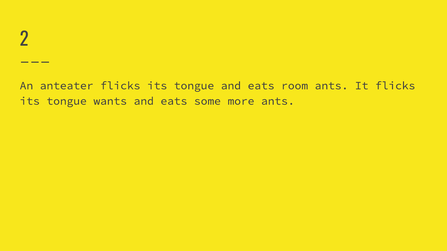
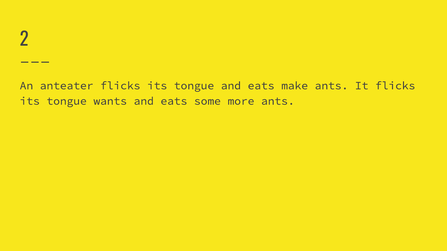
room: room -> make
